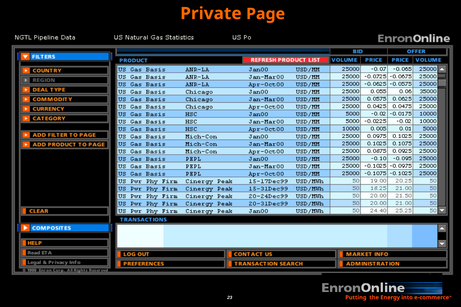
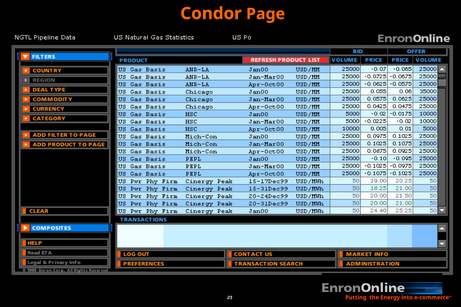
Private: Private -> Condor
